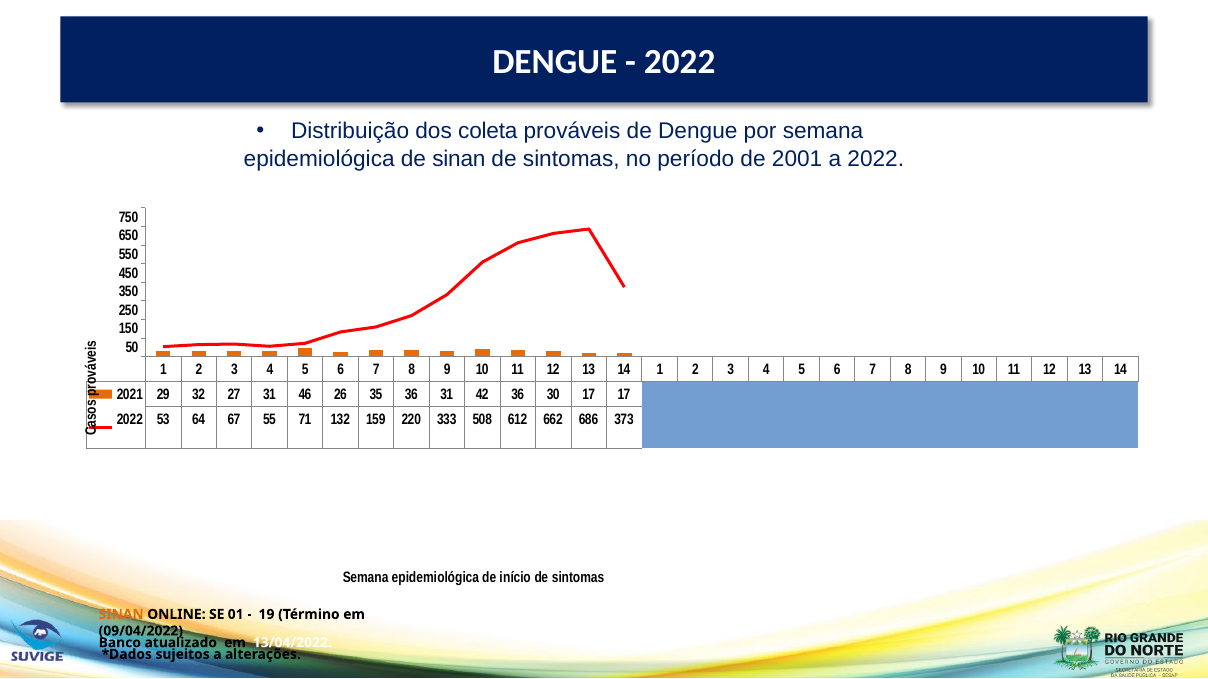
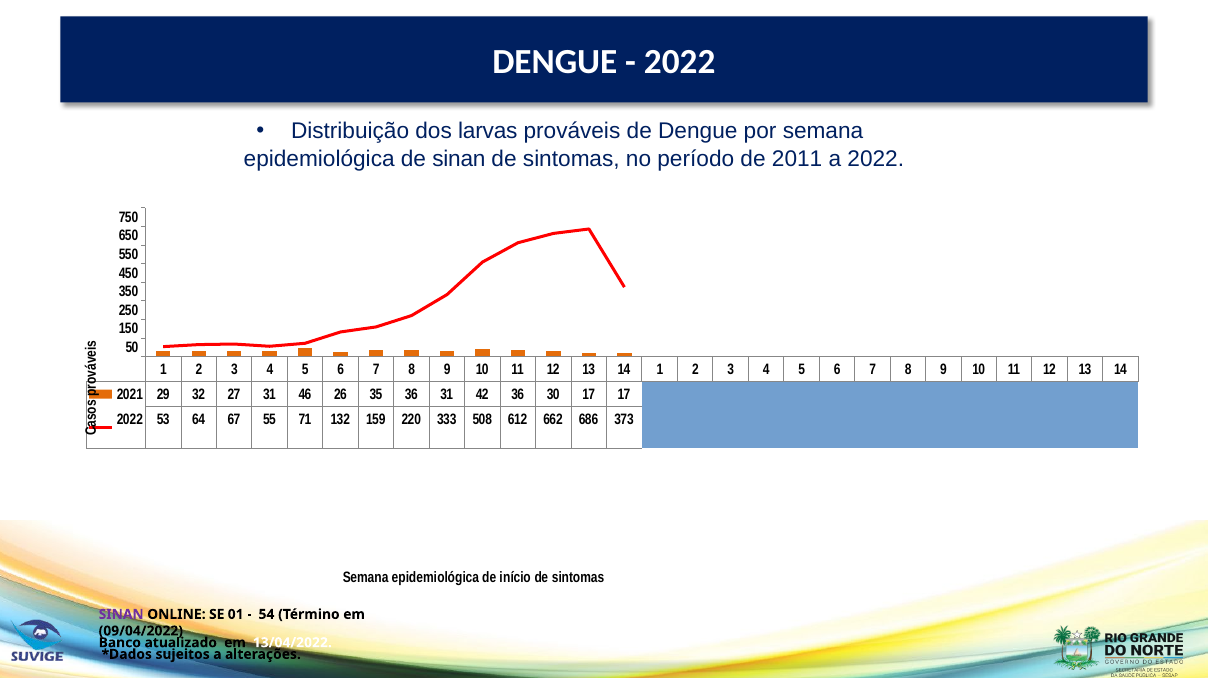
coleta: coleta -> larvas
2001: 2001 -> 2011
SINAN at (121, 615) colour: orange -> purple
19: 19 -> 54
